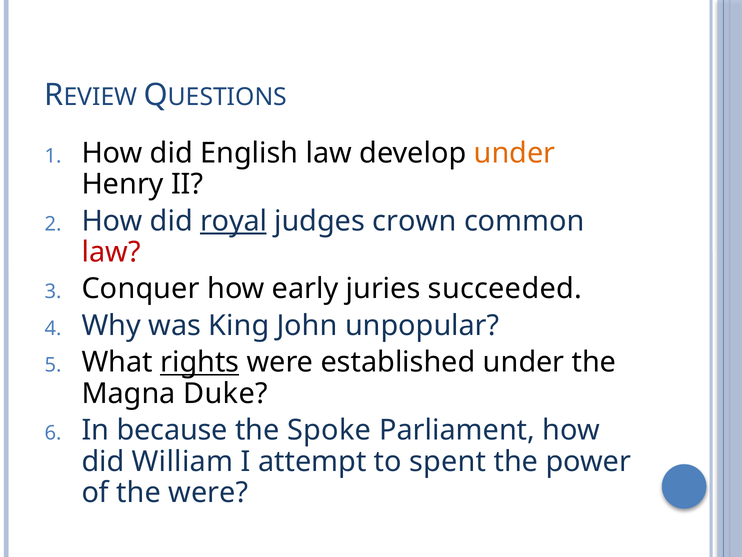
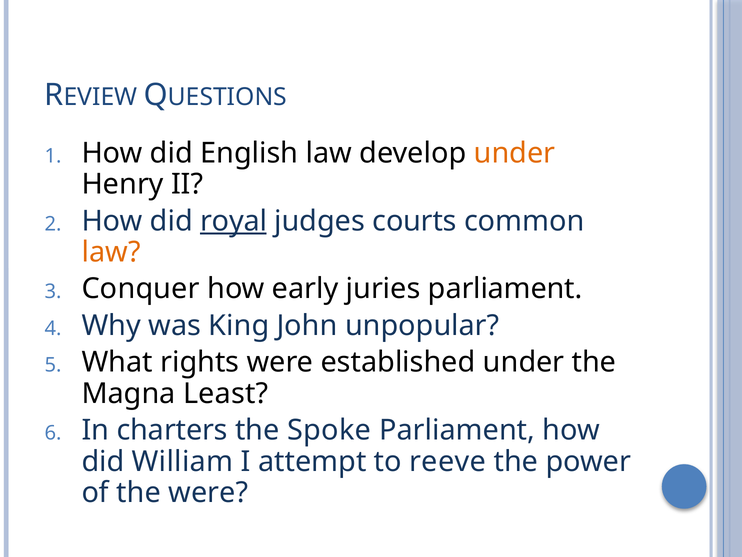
crown: crown -> courts
law at (111, 252) colour: red -> orange
juries succeeded: succeeded -> parliament
rights underline: present -> none
Duke: Duke -> Least
because: because -> charters
spent: spent -> reeve
